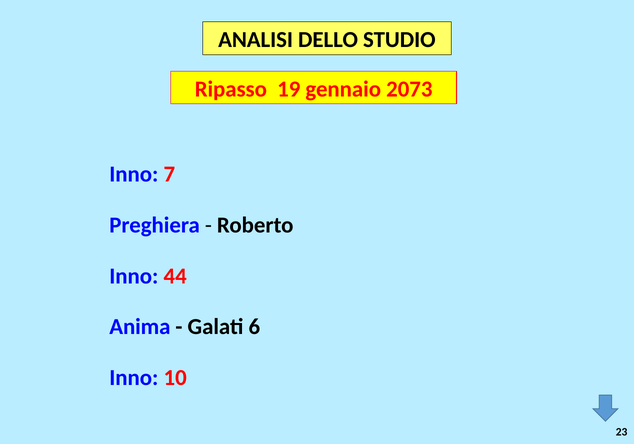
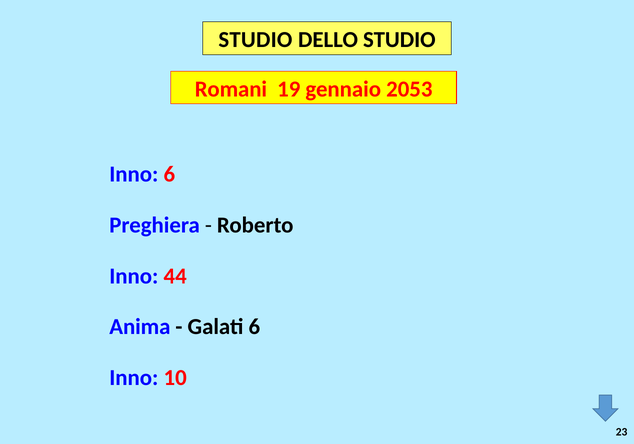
ANALISI at (256, 40): ANALISI -> STUDIO
Ripasso: Ripasso -> Romani
2073: 2073 -> 2053
Inno 7: 7 -> 6
